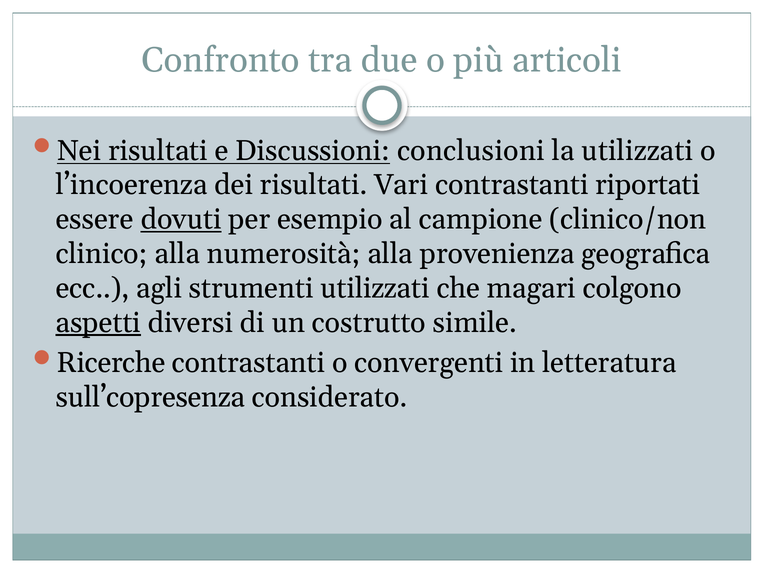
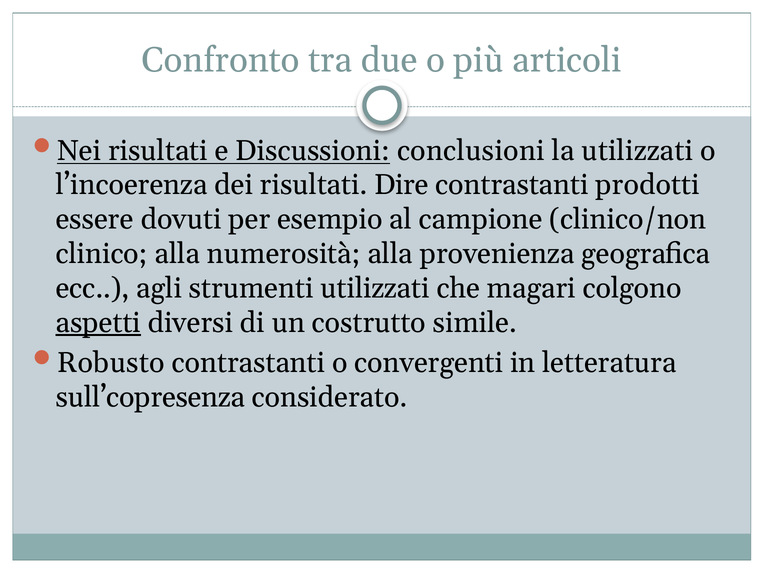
Vari: Vari -> Dire
riportati: riportati -> prodotti
dovuti underline: present -> none
Ricerche: Ricerche -> Robusto
